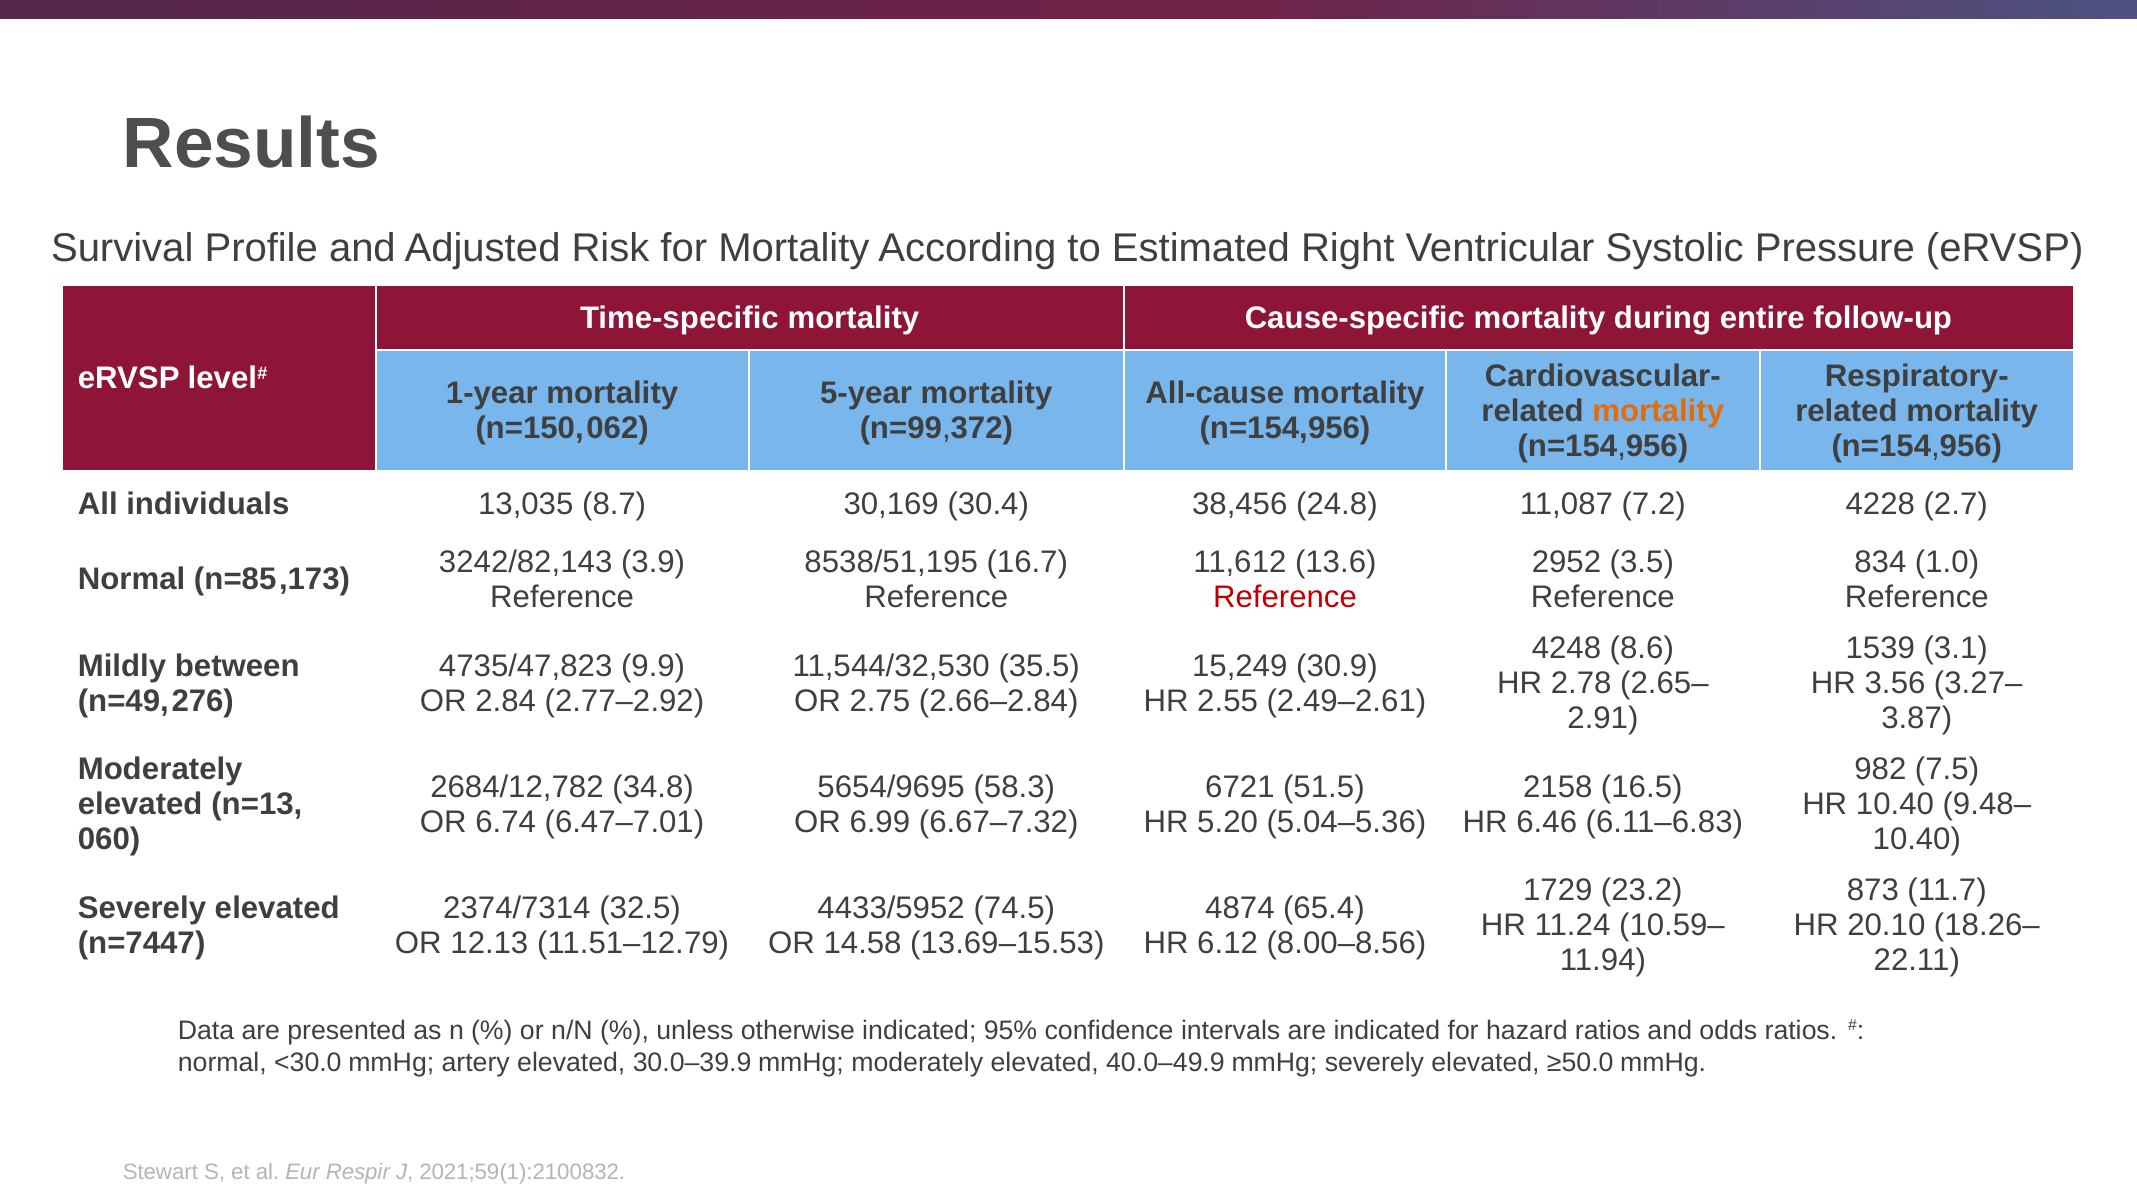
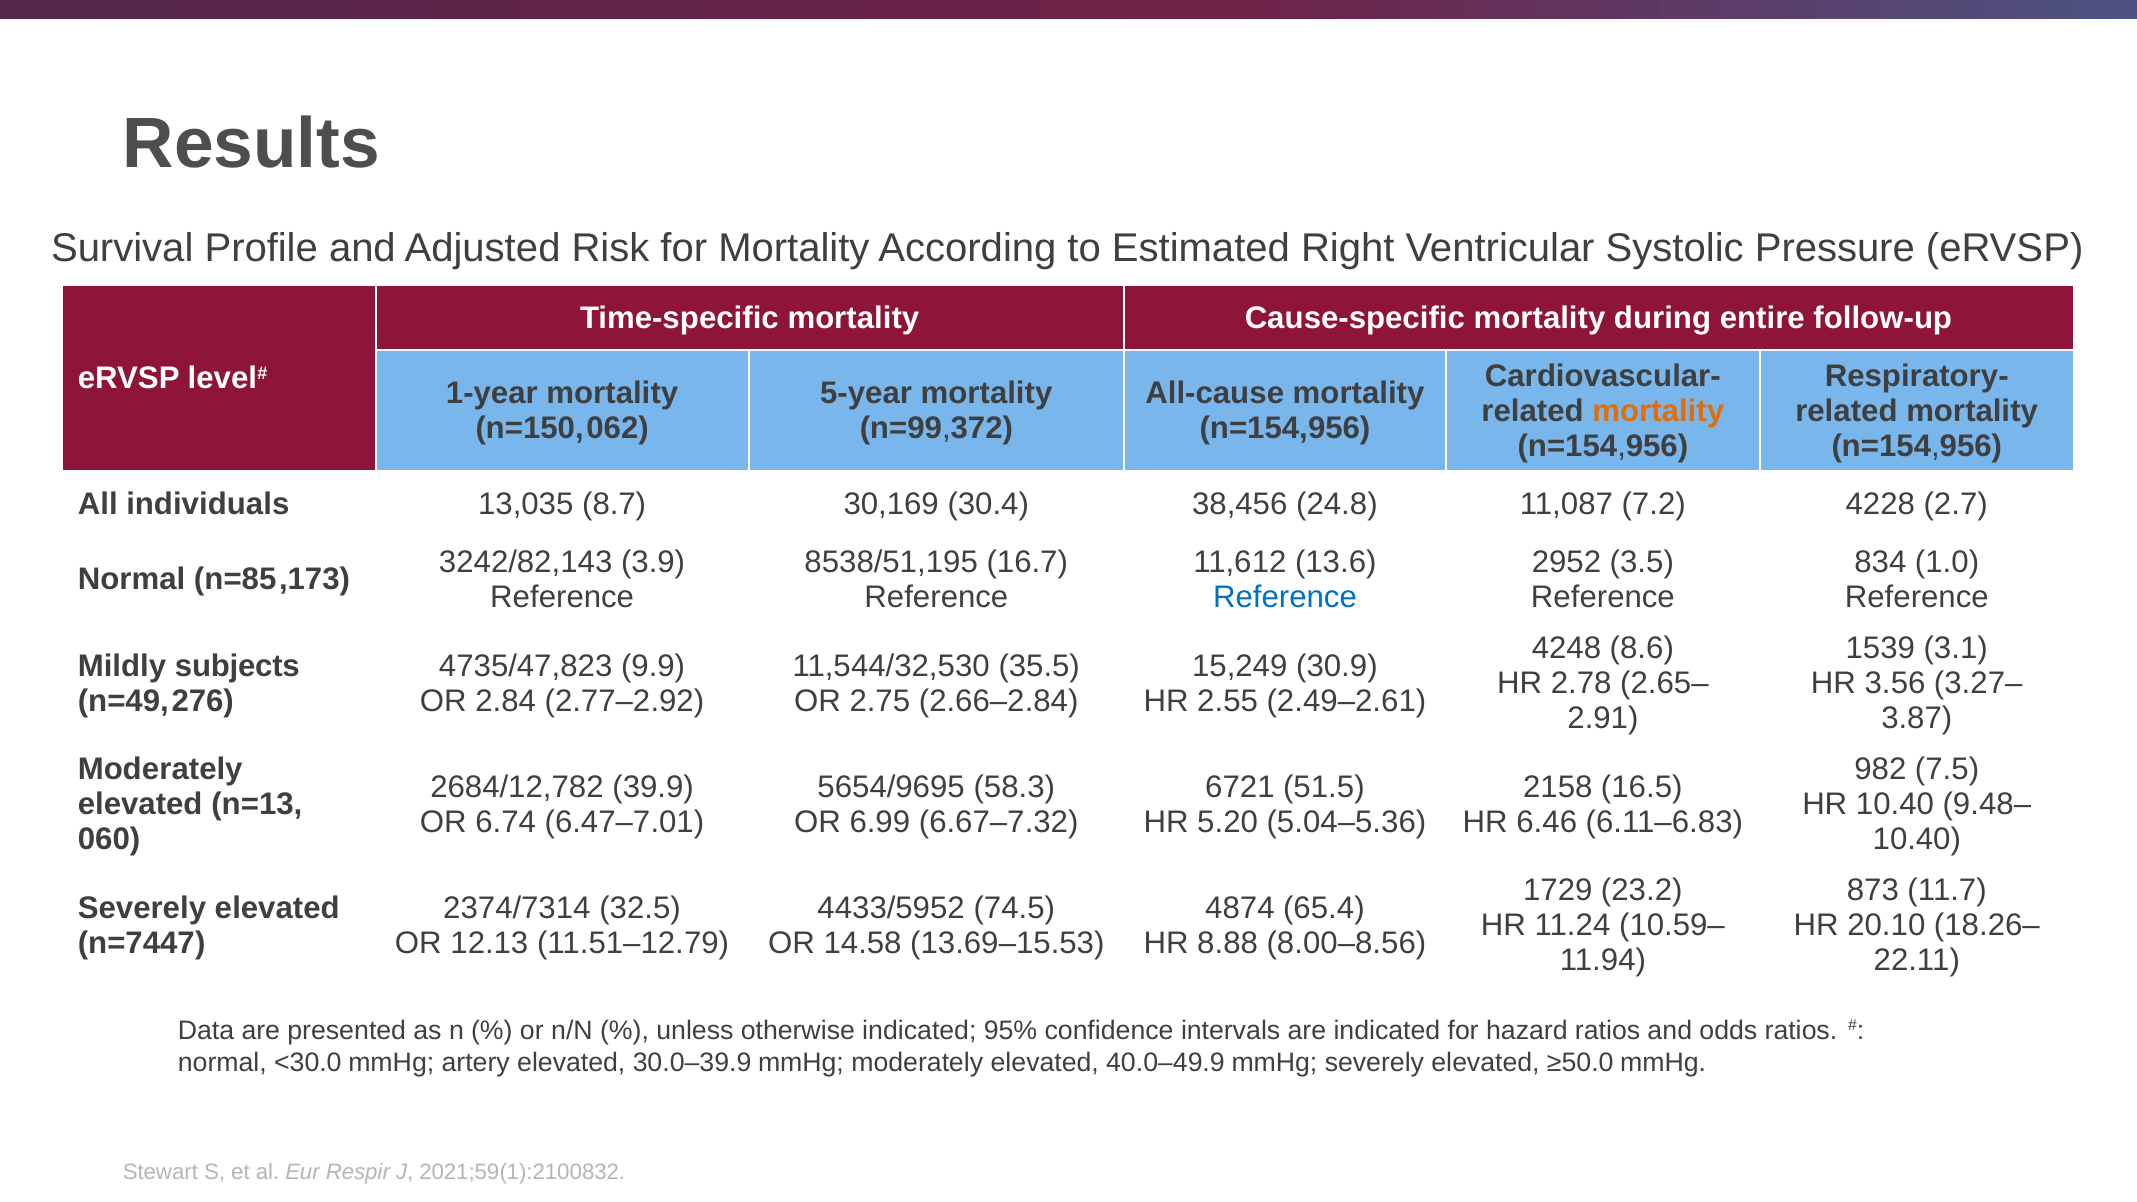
Reference at (1285, 597) colour: red -> blue
between: between -> subjects
34.8: 34.8 -> 39.9
6.12: 6.12 -> 8.88
